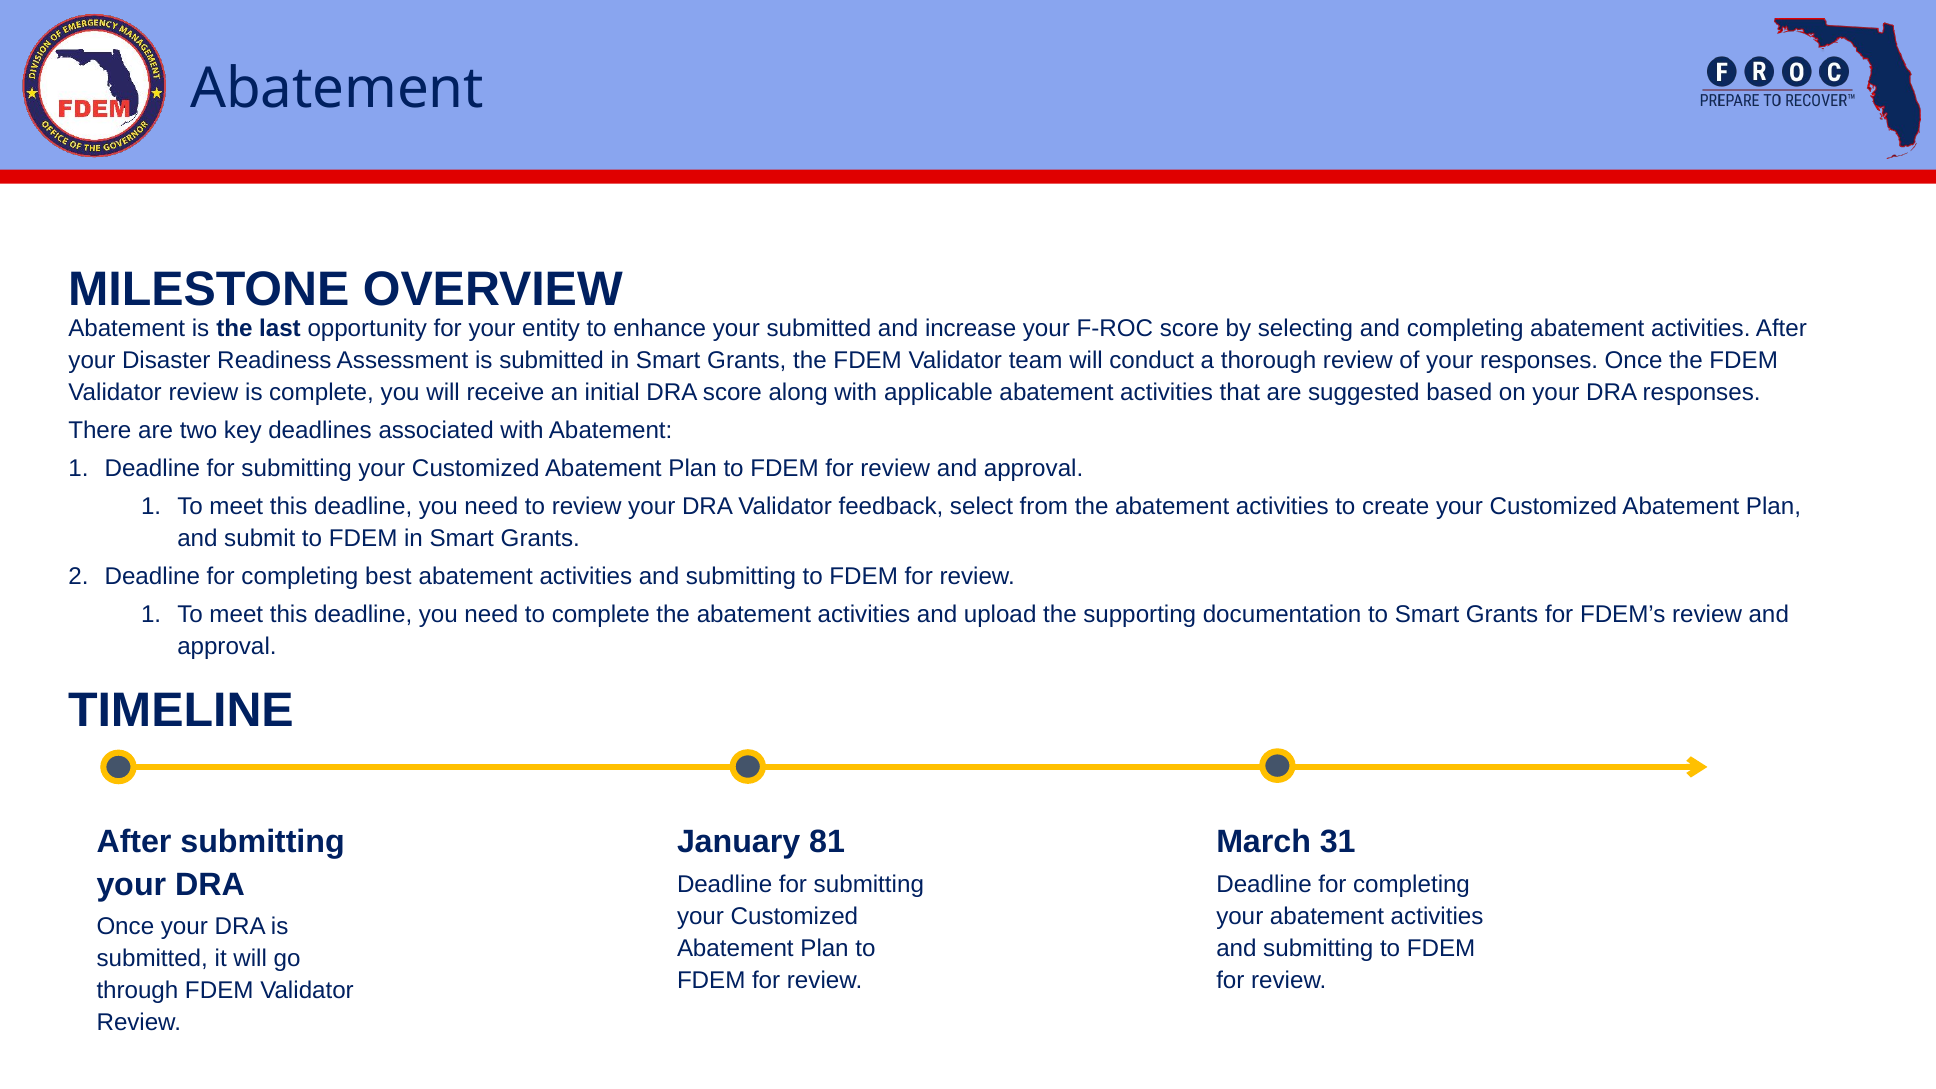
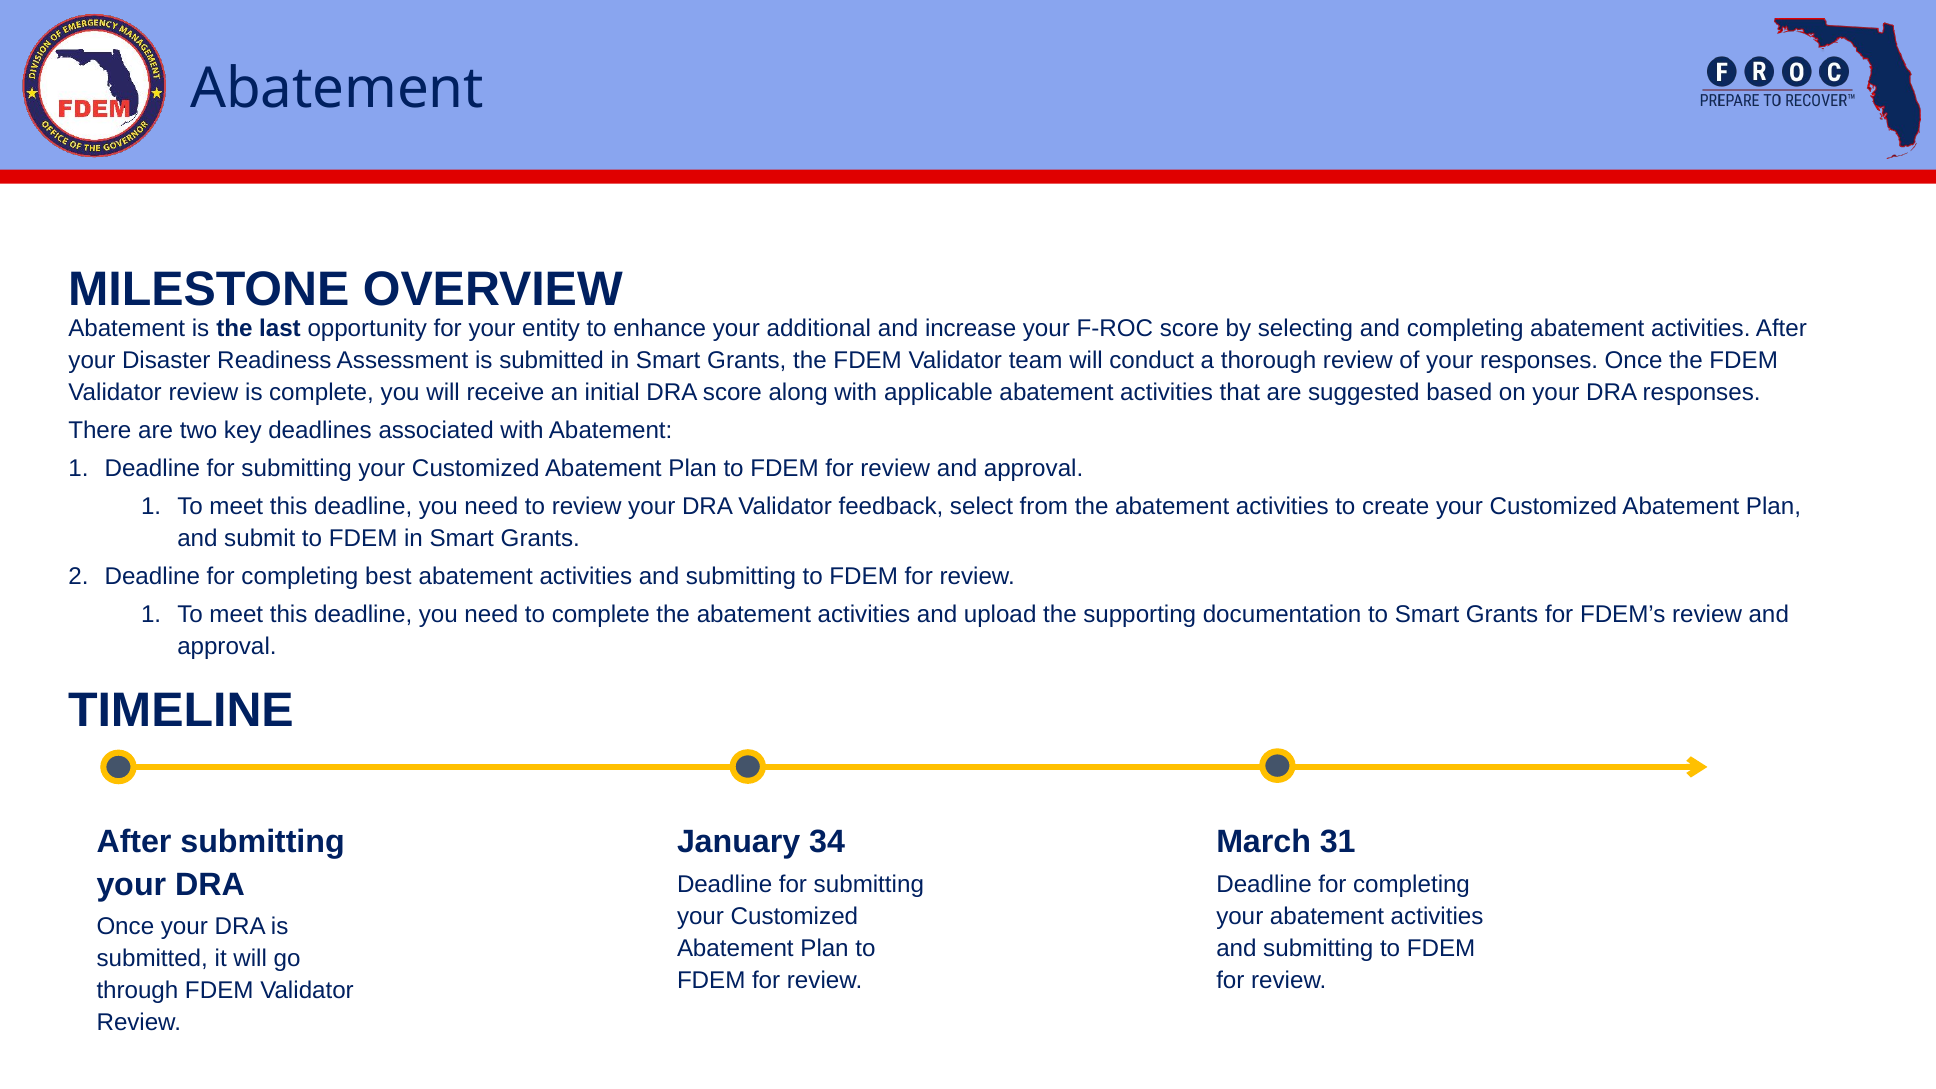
your submitted: submitted -> additional
81: 81 -> 34
